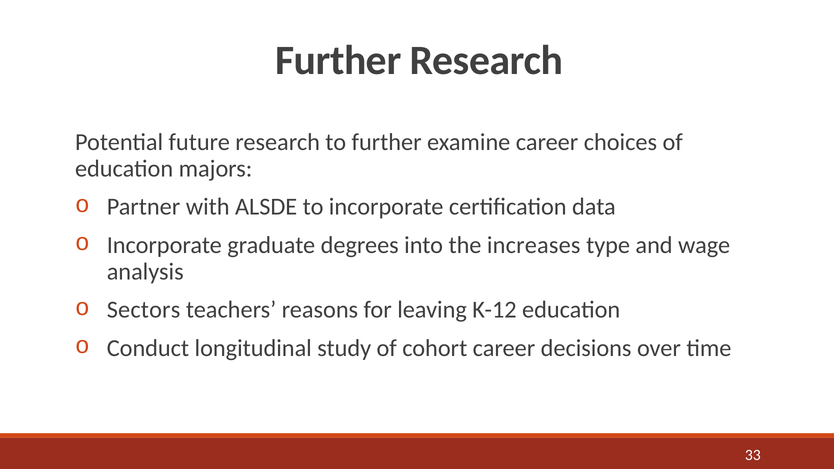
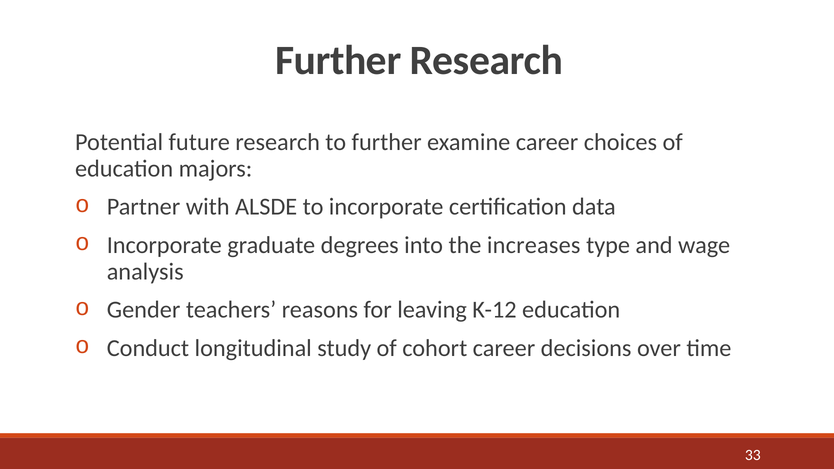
Sectors: Sectors -> Gender
